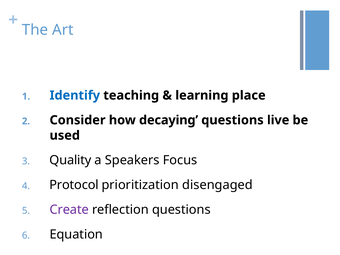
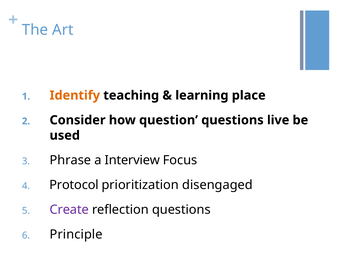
Identify colour: blue -> orange
decaying: decaying -> question
Quality: Quality -> Phrase
Speakers: Speakers -> Interview
Equation: Equation -> Principle
